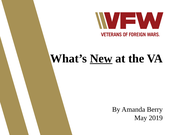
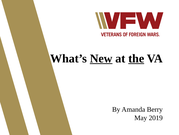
the underline: none -> present
